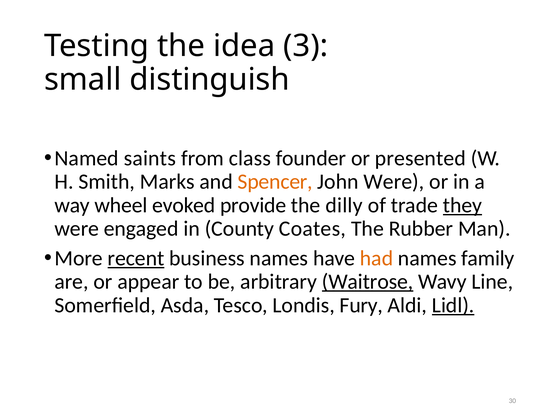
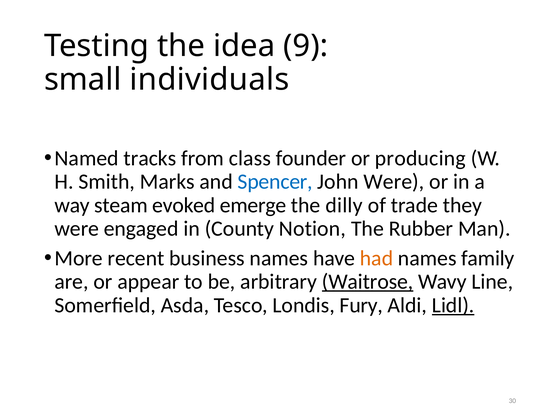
3: 3 -> 9
distinguish: distinguish -> individuals
saints: saints -> tracks
presented: presented -> producing
Spencer colour: orange -> blue
wheel: wheel -> steam
provide: provide -> emerge
they underline: present -> none
Coates: Coates -> Notion
recent underline: present -> none
